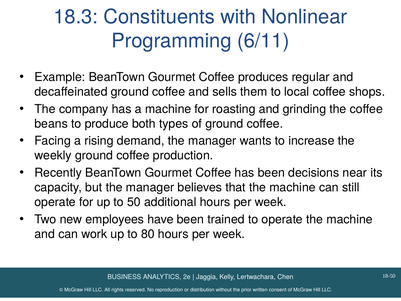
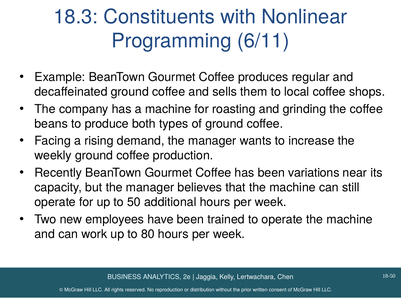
decisions: decisions -> variations
